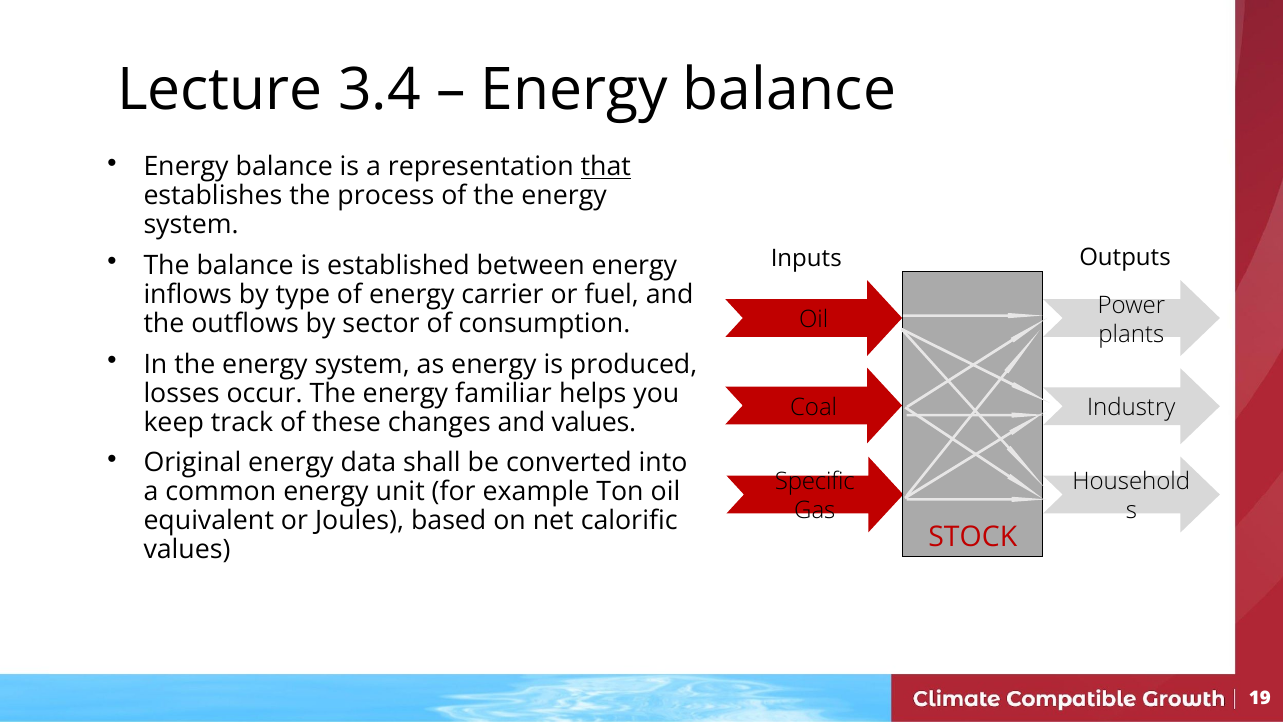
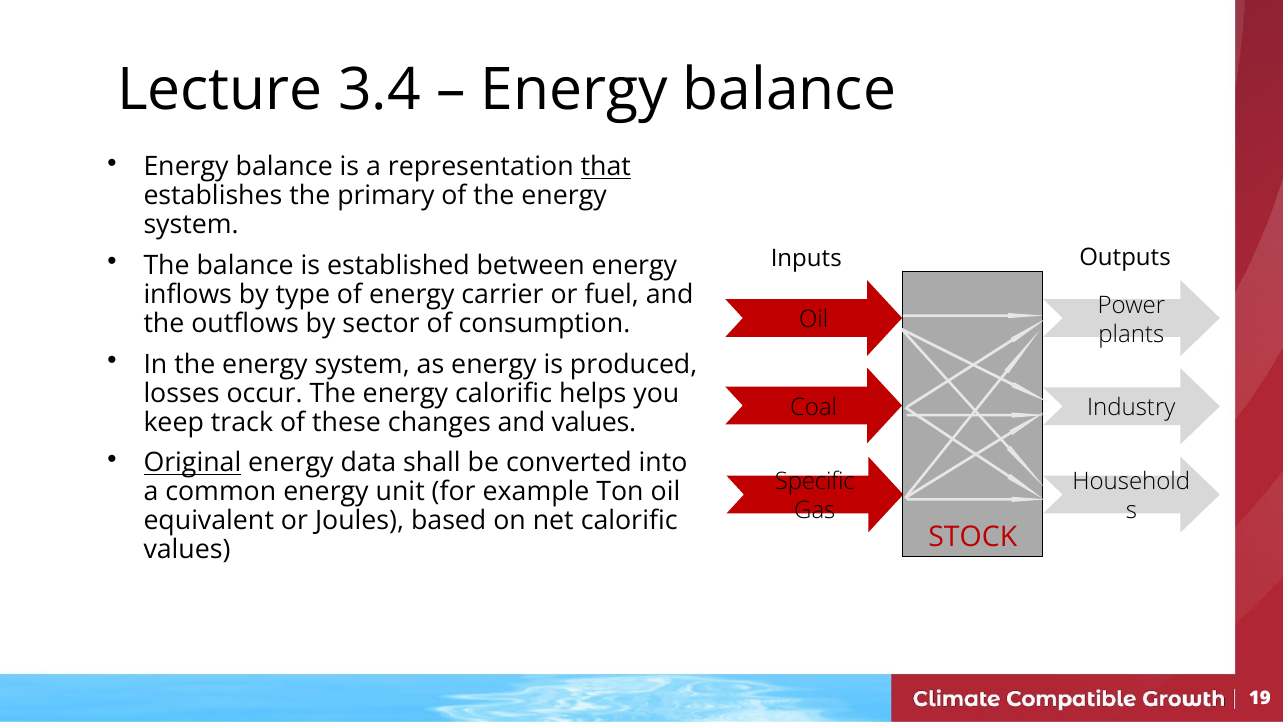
process: process -> primary
energy familiar: familiar -> calorific
Original underline: none -> present
